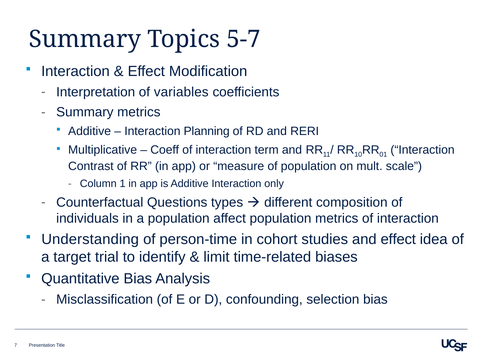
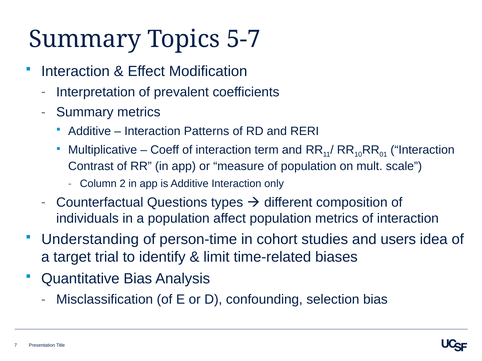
variables: variables -> prevalent
Planning: Planning -> Patterns
1: 1 -> 2
and effect: effect -> users
